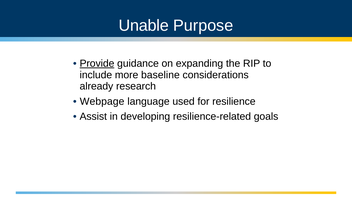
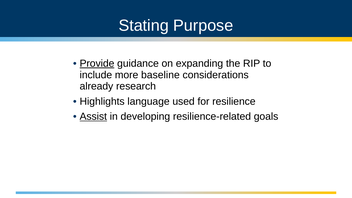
Unable: Unable -> Stating
Webpage: Webpage -> Highlights
Assist underline: none -> present
